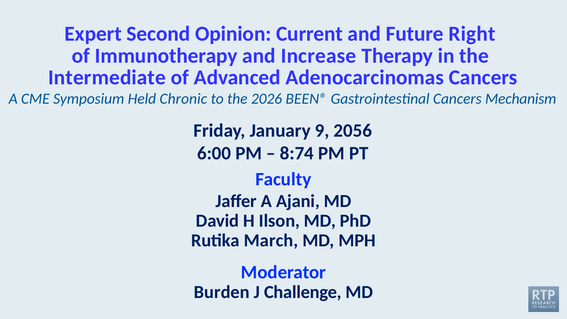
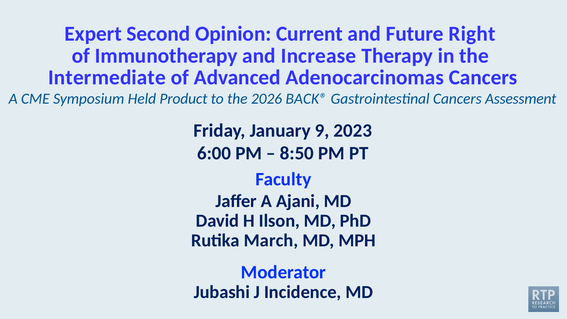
Chronic: Chronic -> Product
BEEN®: BEEN® -> BACK®
Mechanism: Mechanism -> Assessment
2056: 2056 -> 2023
8:74: 8:74 -> 8:50
Burden: Burden -> Jubashi
Challenge: Challenge -> Incidence
